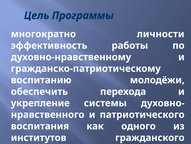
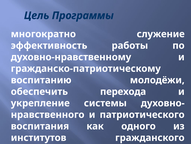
личности: личности -> служение
